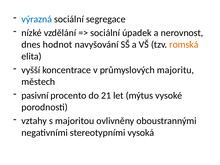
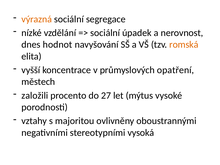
výrazná colour: blue -> orange
majoritu: majoritu -> opatření
pasivní: pasivní -> založili
21: 21 -> 27
